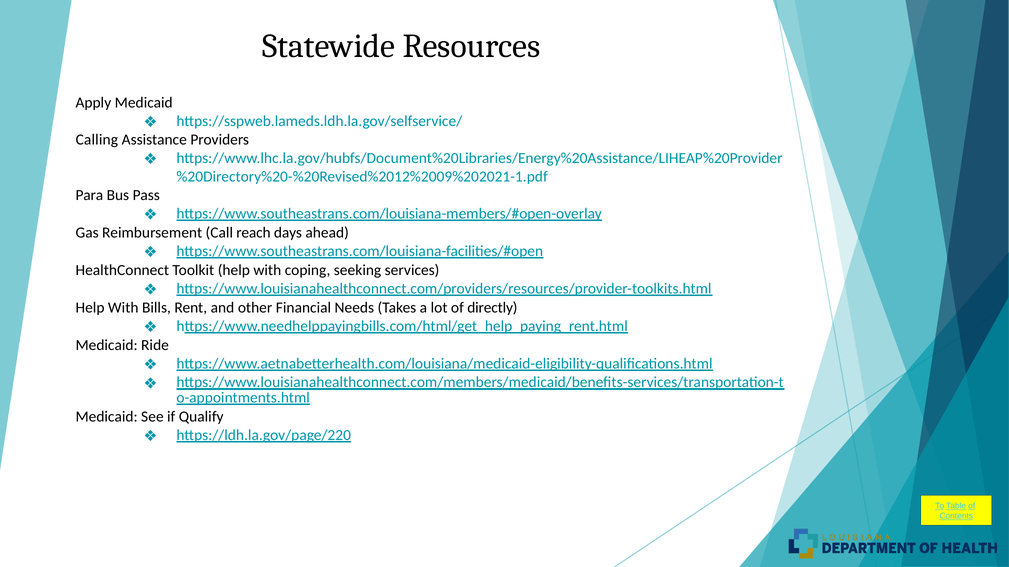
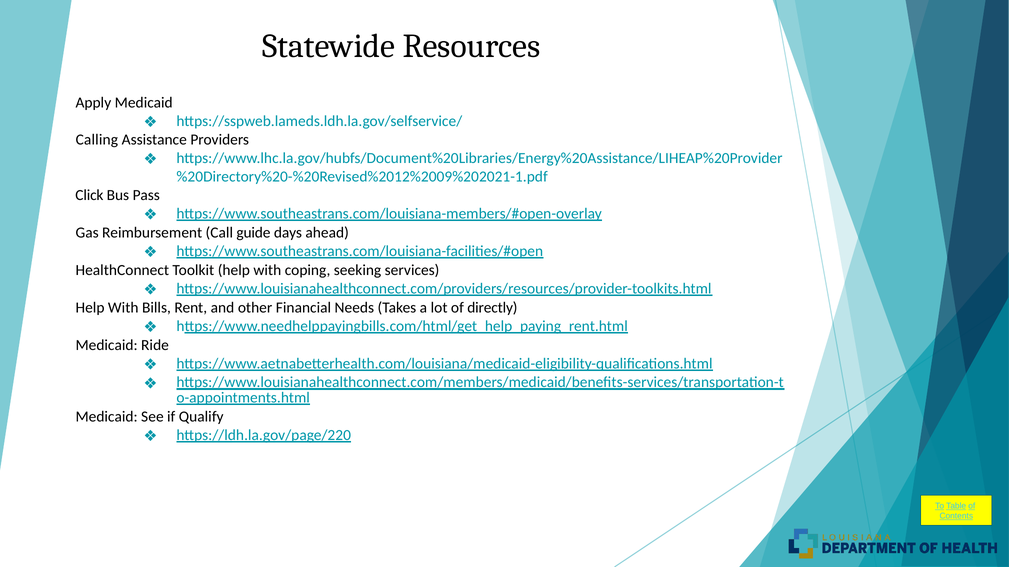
Para: Para -> Click
reach: reach -> guide
